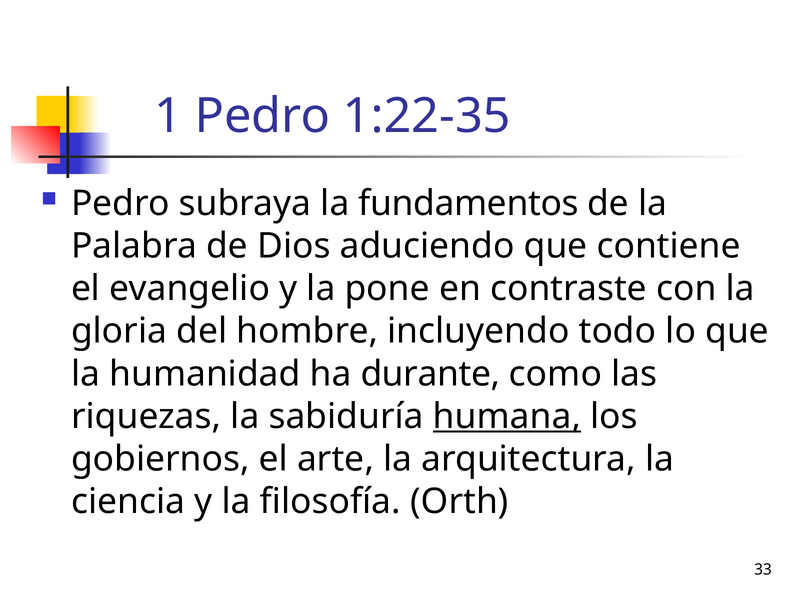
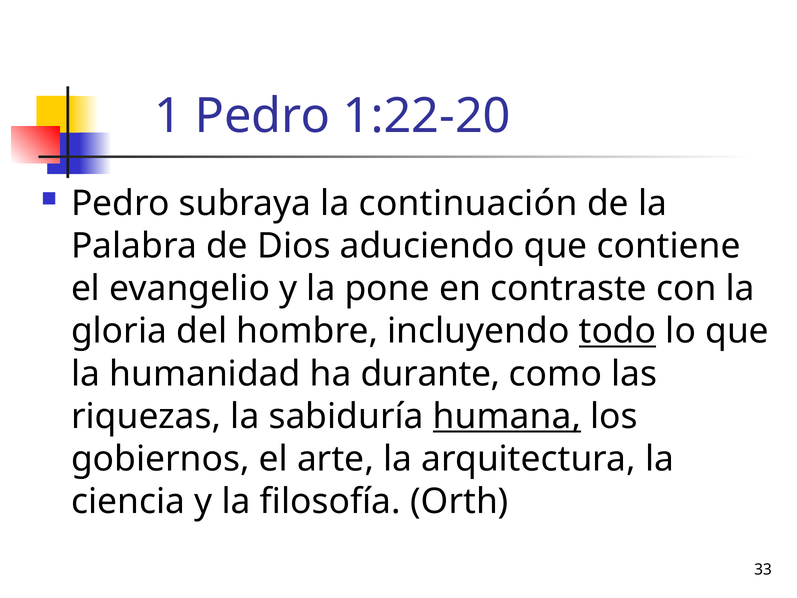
1:22-35: 1:22-35 -> 1:22-20
fundamentos: fundamentos -> continuación
todo underline: none -> present
